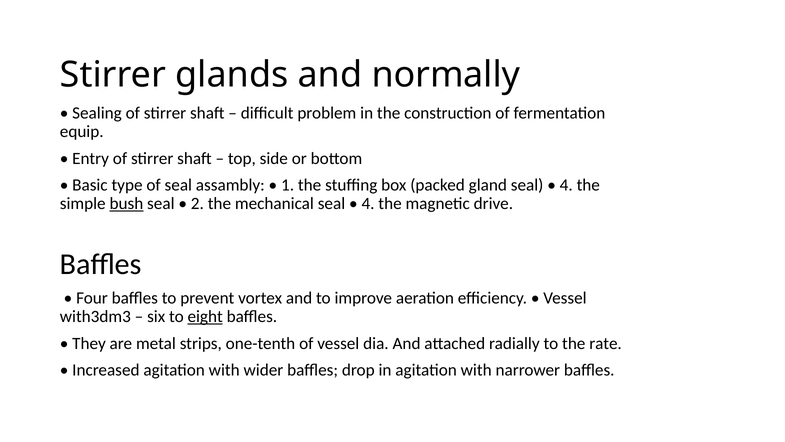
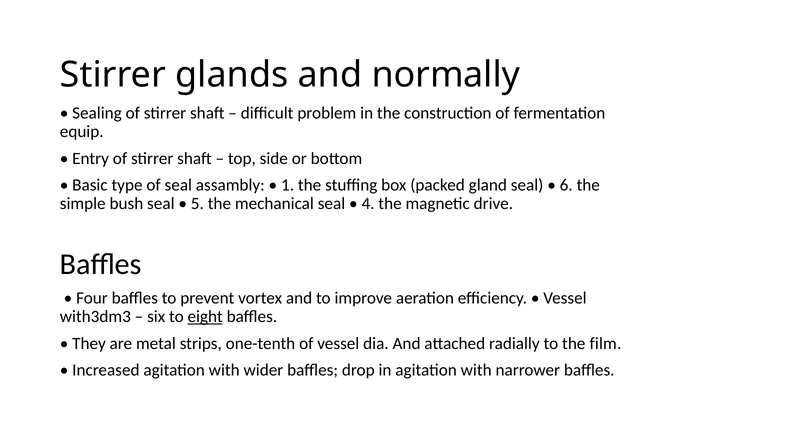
4 at (566, 185): 4 -> 6
bush underline: present -> none
2: 2 -> 5
rate: rate -> film
